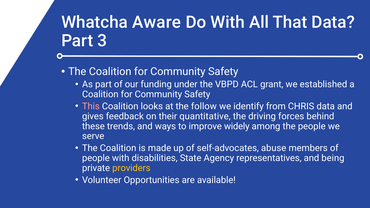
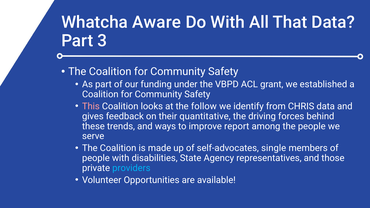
widely: widely -> report
abuse: abuse -> single
being: being -> those
providers colour: yellow -> light blue
